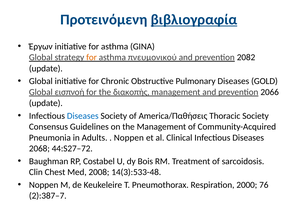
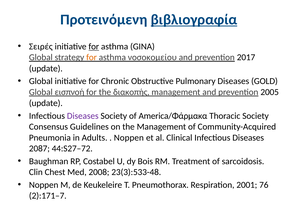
Έργων: Έργων -> Σειρές
for at (94, 46) underline: none -> present
πνευμονικού: πνευμονικού -> νοσοκομείου
2082: 2082 -> 2017
2066: 2066 -> 2005
Diseases at (83, 116) colour: blue -> purple
America/Παθήσεις: America/Παθήσεις -> America/Φάρμακα
2068: 2068 -> 2087
14(3):533-48: 14(3):533-48 -> 23(3):533-48
2000: 2000 -> 2001
2):387–7: 2):387–7 -> 2):171–7
